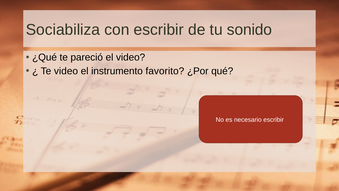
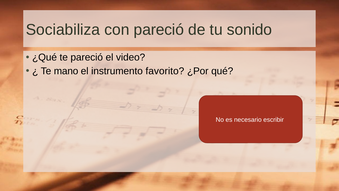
con escribir: escribir -> pareció
Te video: video -> mano
